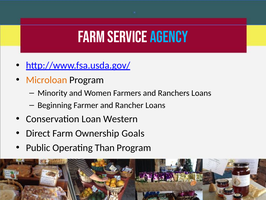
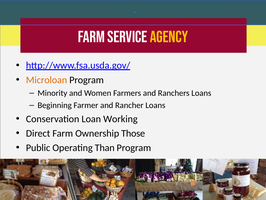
Agency colour: light blue -> yellow
Western: Western -> Working
Goals: Goals -> Those
